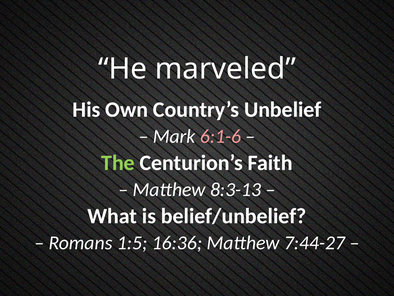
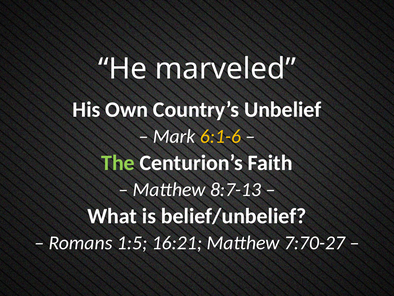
6:1-6 colour: pink -> yellow
8:3-13: 8:3-13 -> 8:7-13
16:36: 16:36 -> 16:21
7:44-27: 7:44-27 -> 7:70-27
